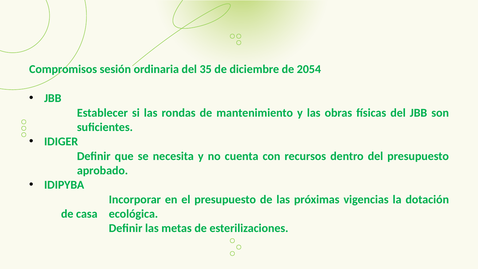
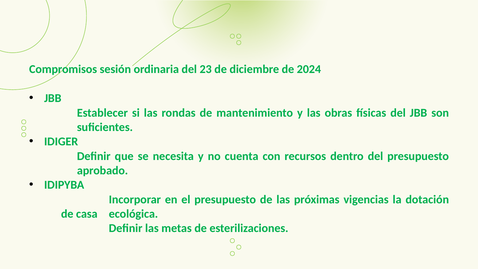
35: 35 -> 23
2054: 2054 -> 2024
